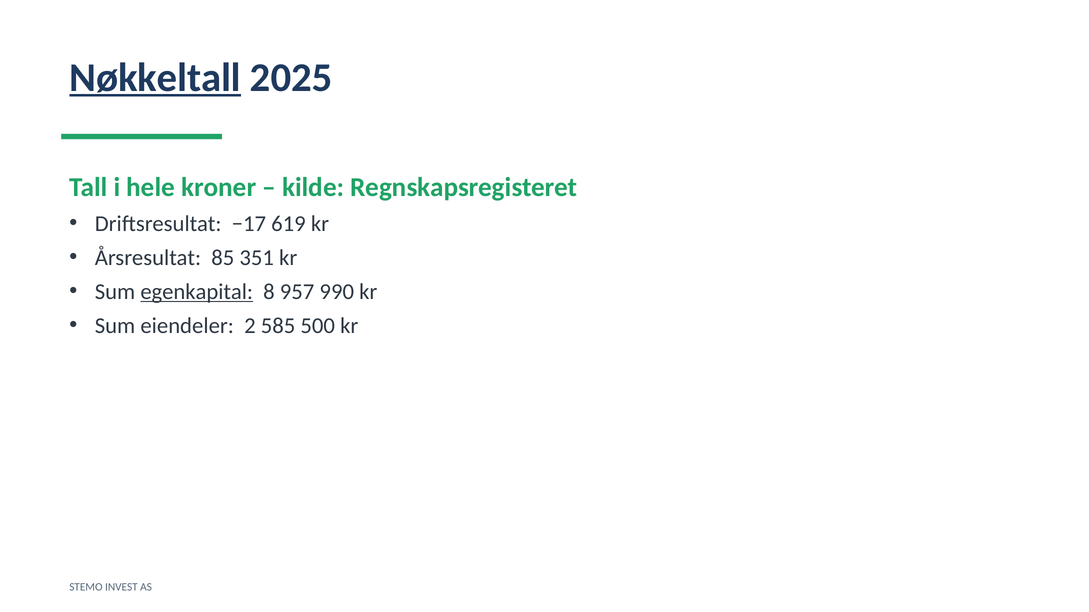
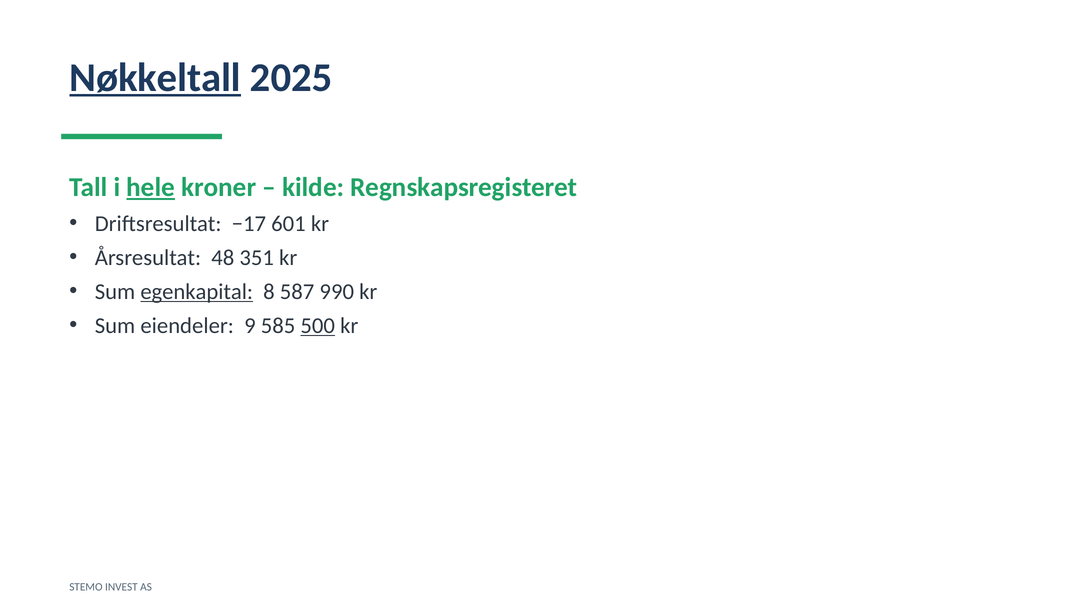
hele underline: none -> present
619: 619 -> 601
85: 85 -> 48
957: 957 -> 587
2: 2 -> 9
500 underline: none -> present
